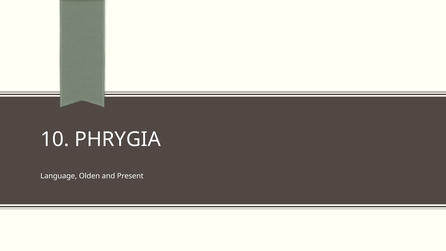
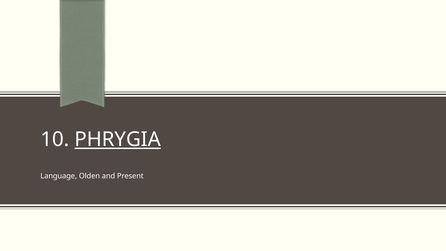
PHRYGIA underline: none -> present
